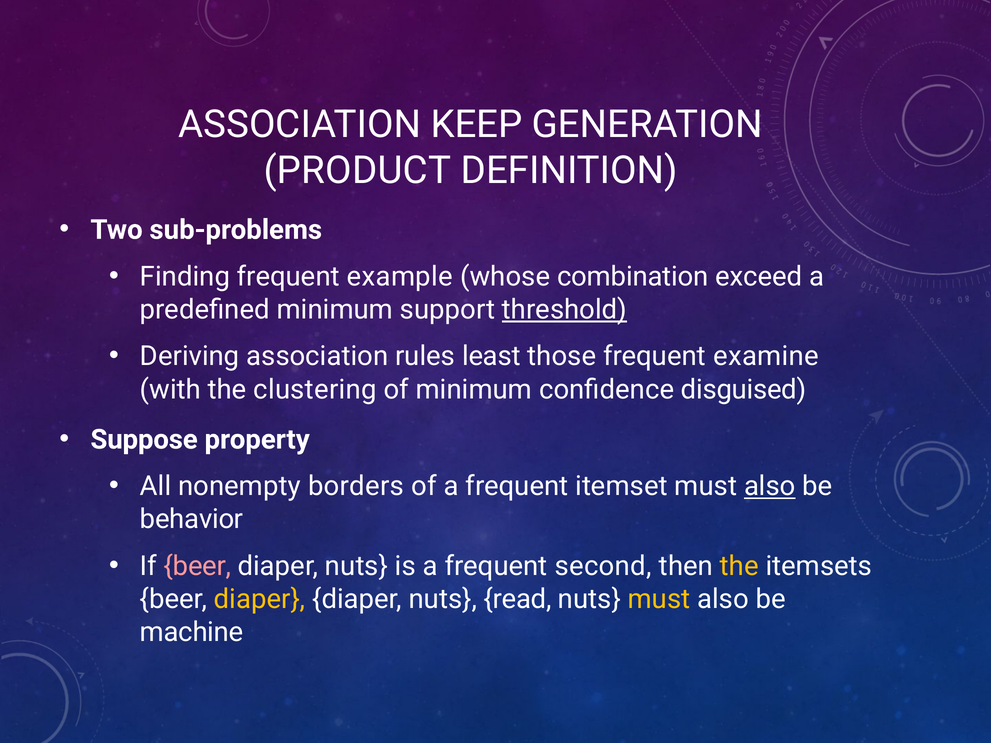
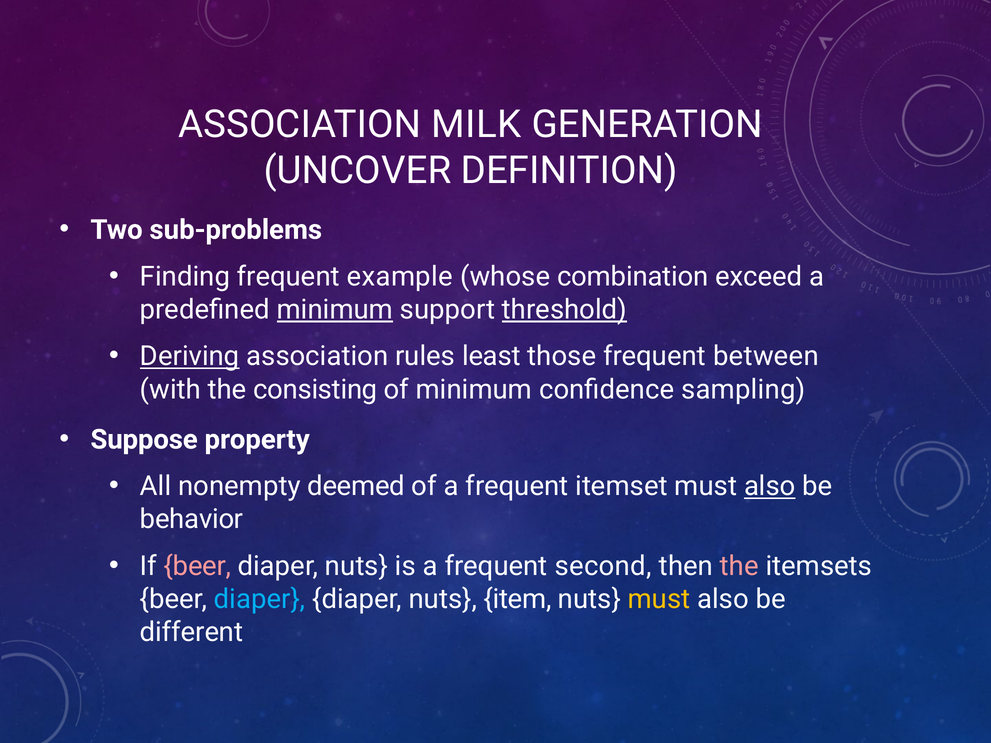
KEEP: KEEP -> MILK
PRODUCT: PRODUCT -> UNCOVER
minimum at (335, 310) underline: none -> present
Deriving underline: none -> present
examine: examine -> between
clustering: clustering -> consisting
disguised: disguised -> sampling
borders: borders -> deemed
the at (739, 566) colour: yellow -> pink
diaper at (260, 599) colour: yellow -> light blue
read: read -> item
machine: machine -> different
